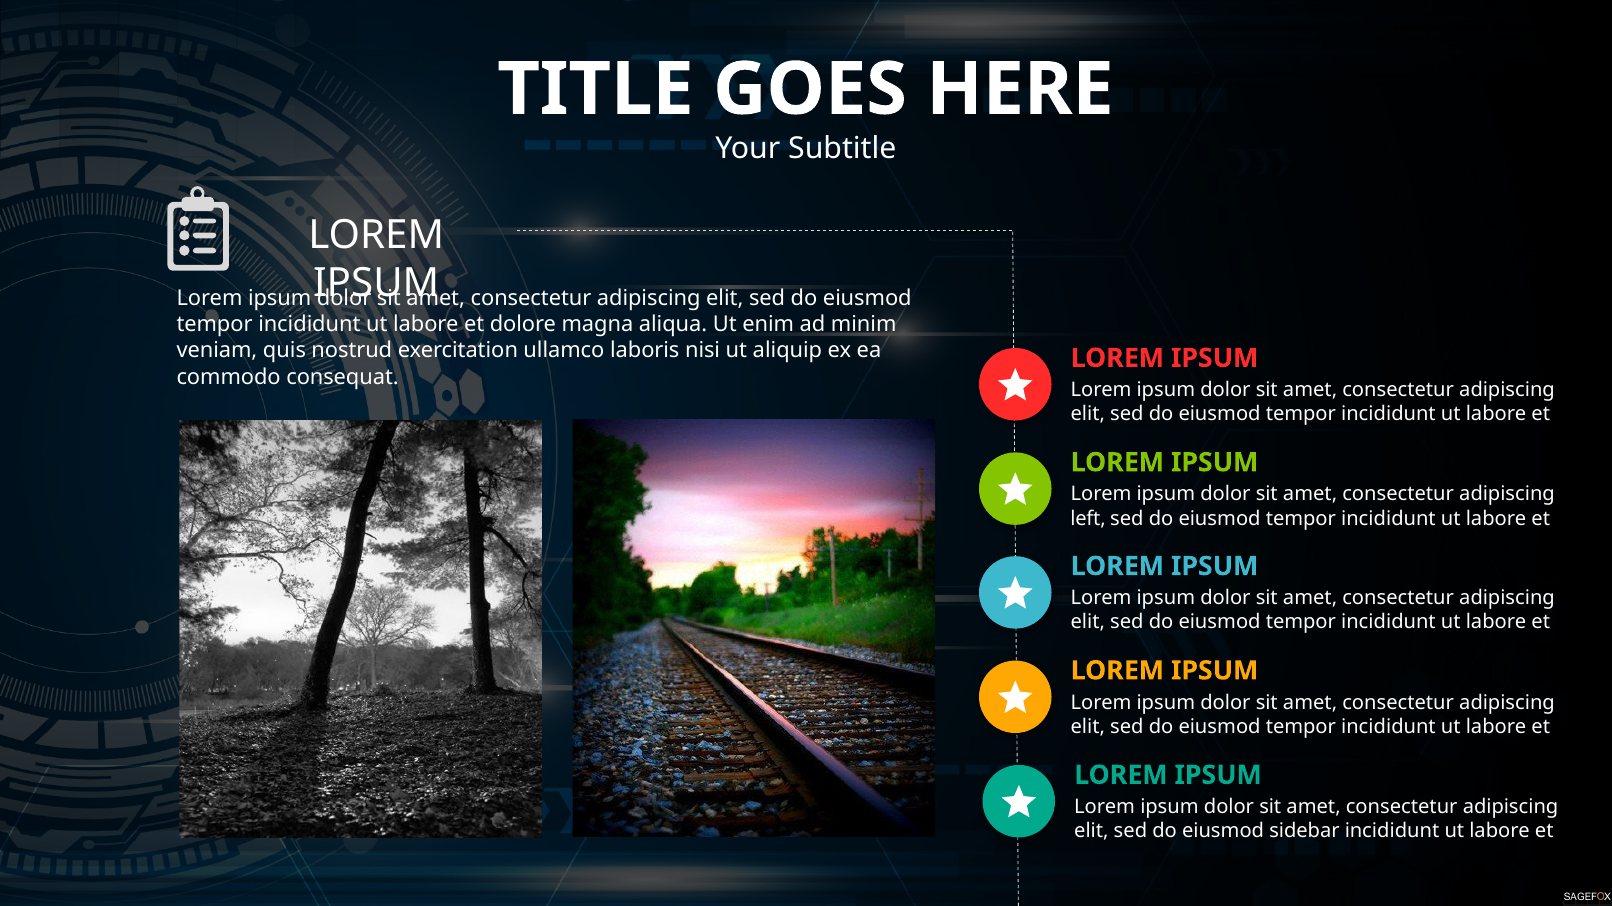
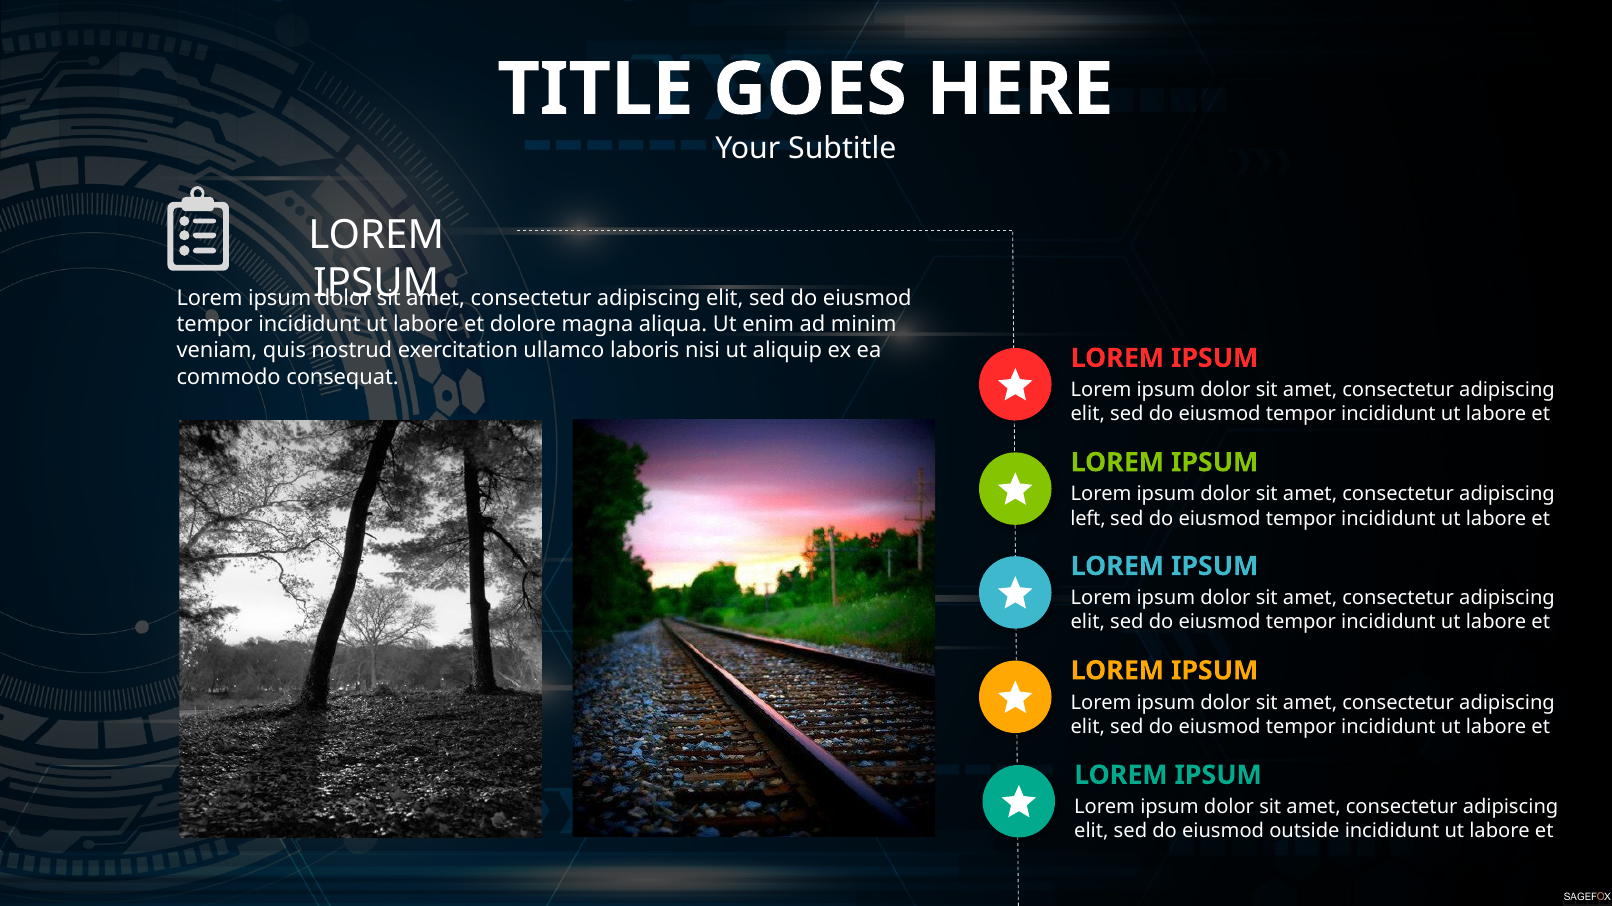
sidebar: sidebar -> outside
